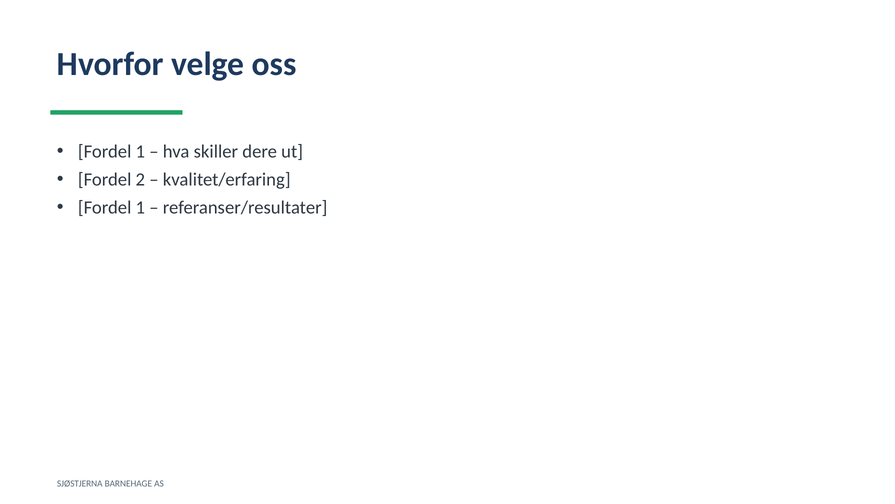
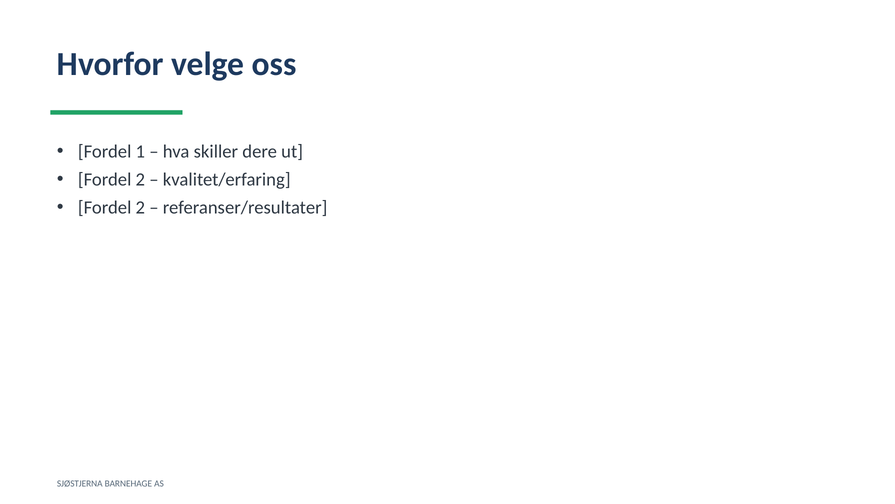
1 at (140, 208): 1 -> 2
